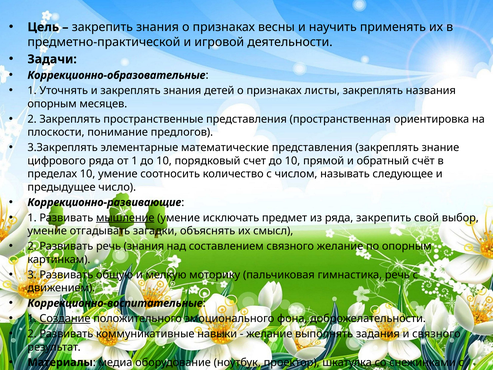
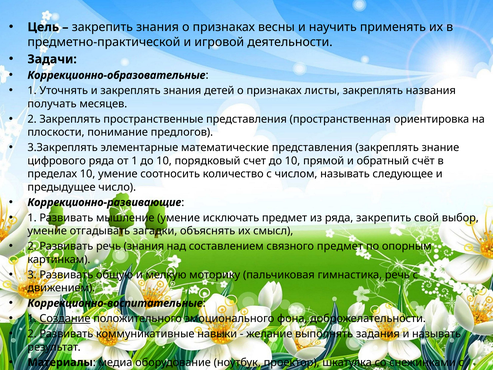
опорным at (52, 104): опорным -> получать
мышление underline: present -> none
связного желание: желание -> предмет
и связного: связного -> называть
